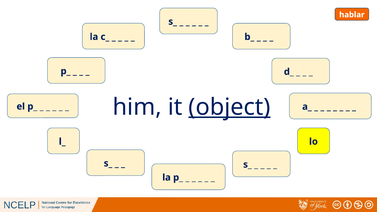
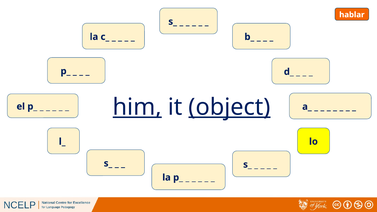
him underline: none -> present
